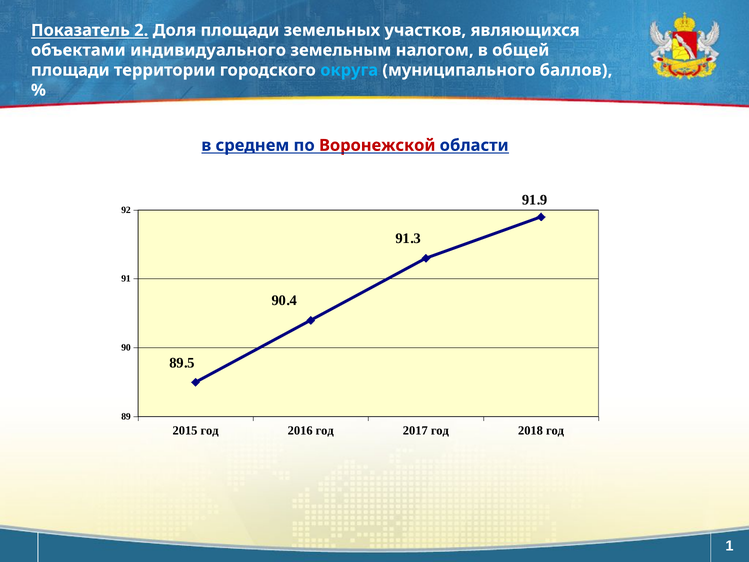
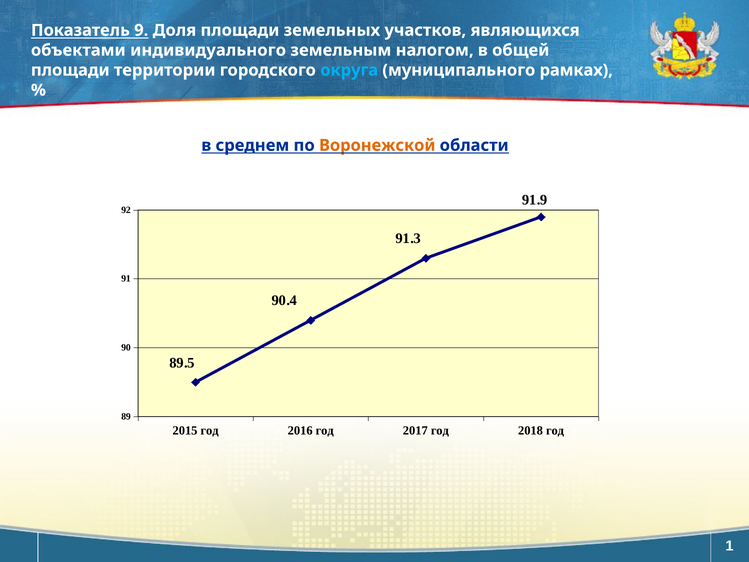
2: 2 -> 9
баллов: баллов -> рамках
Воронежской colour: red -> orange
